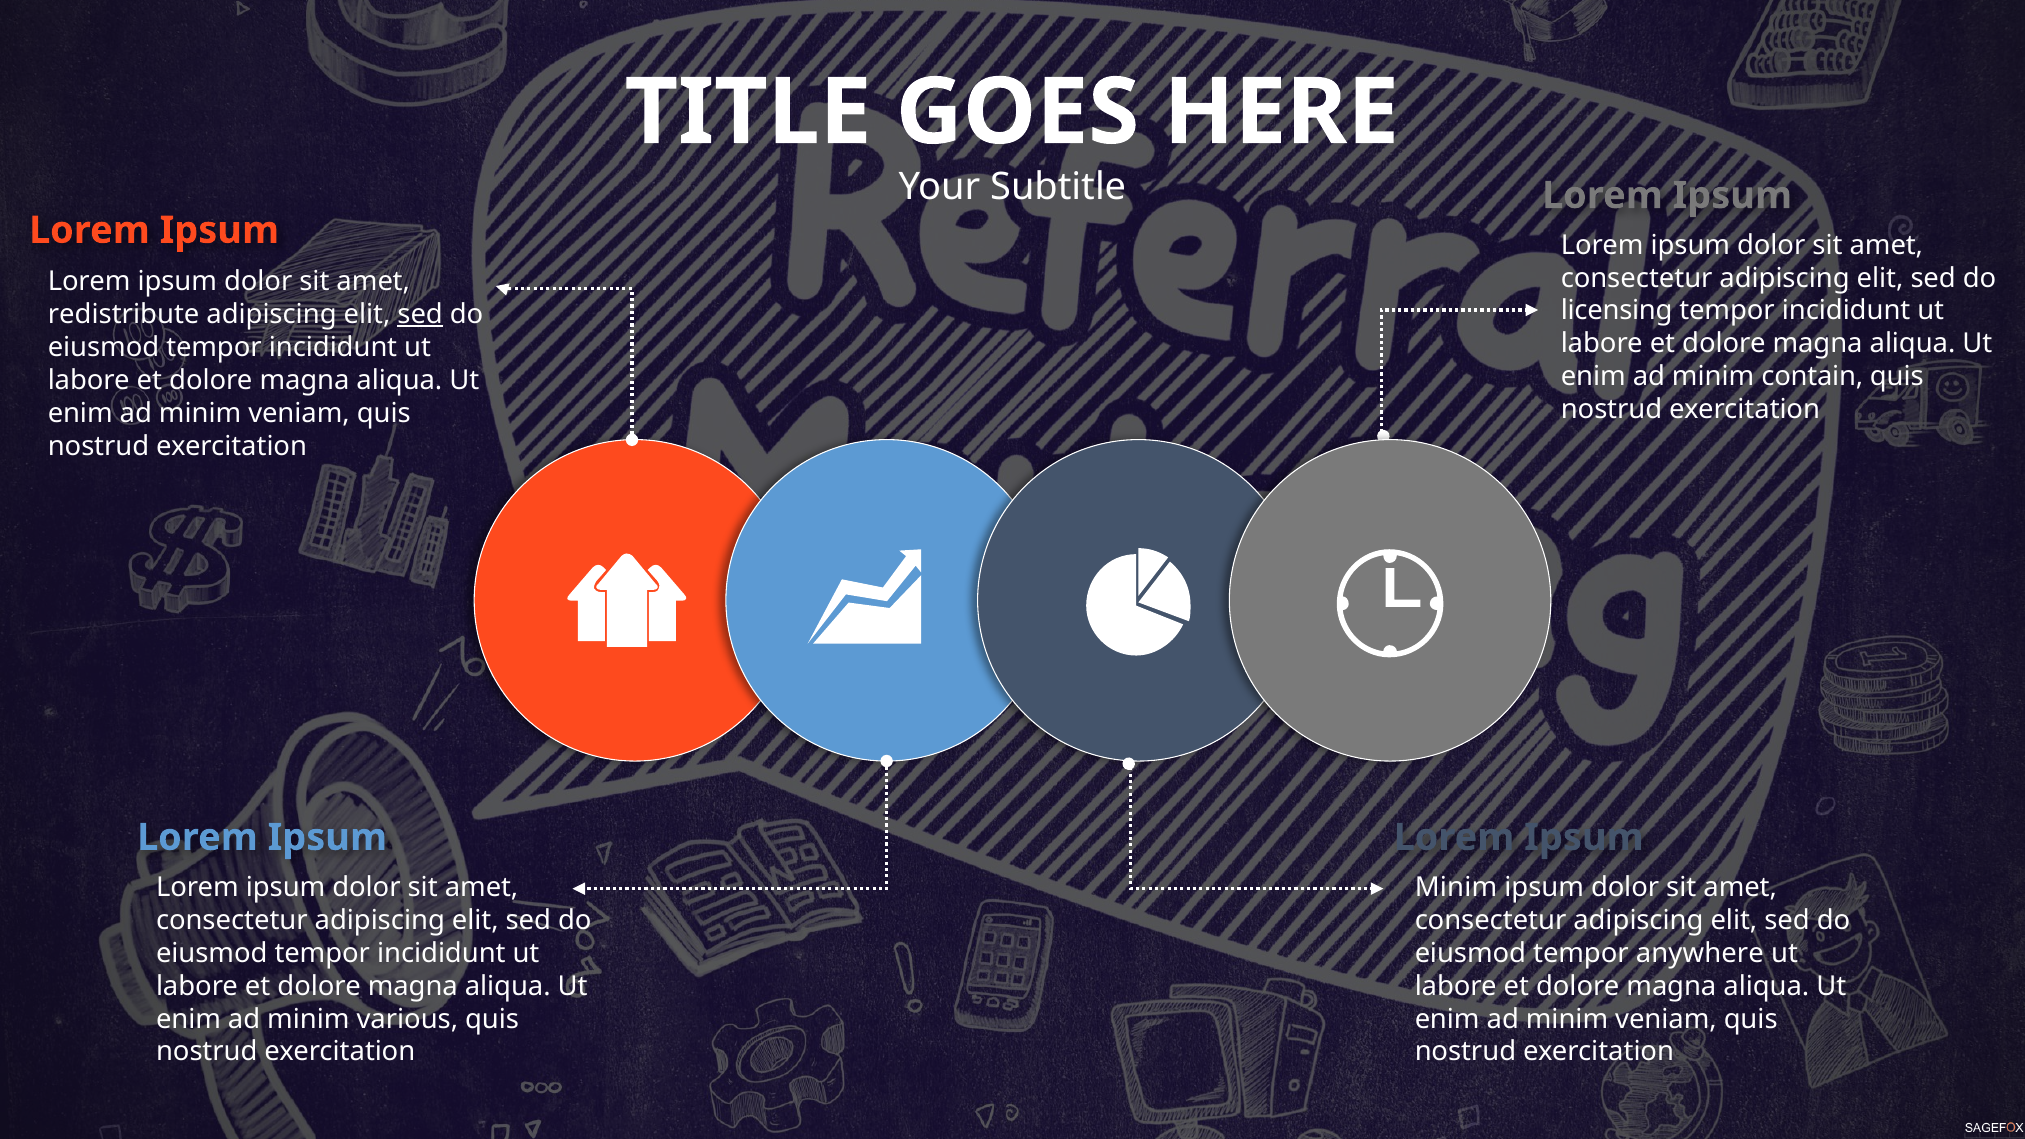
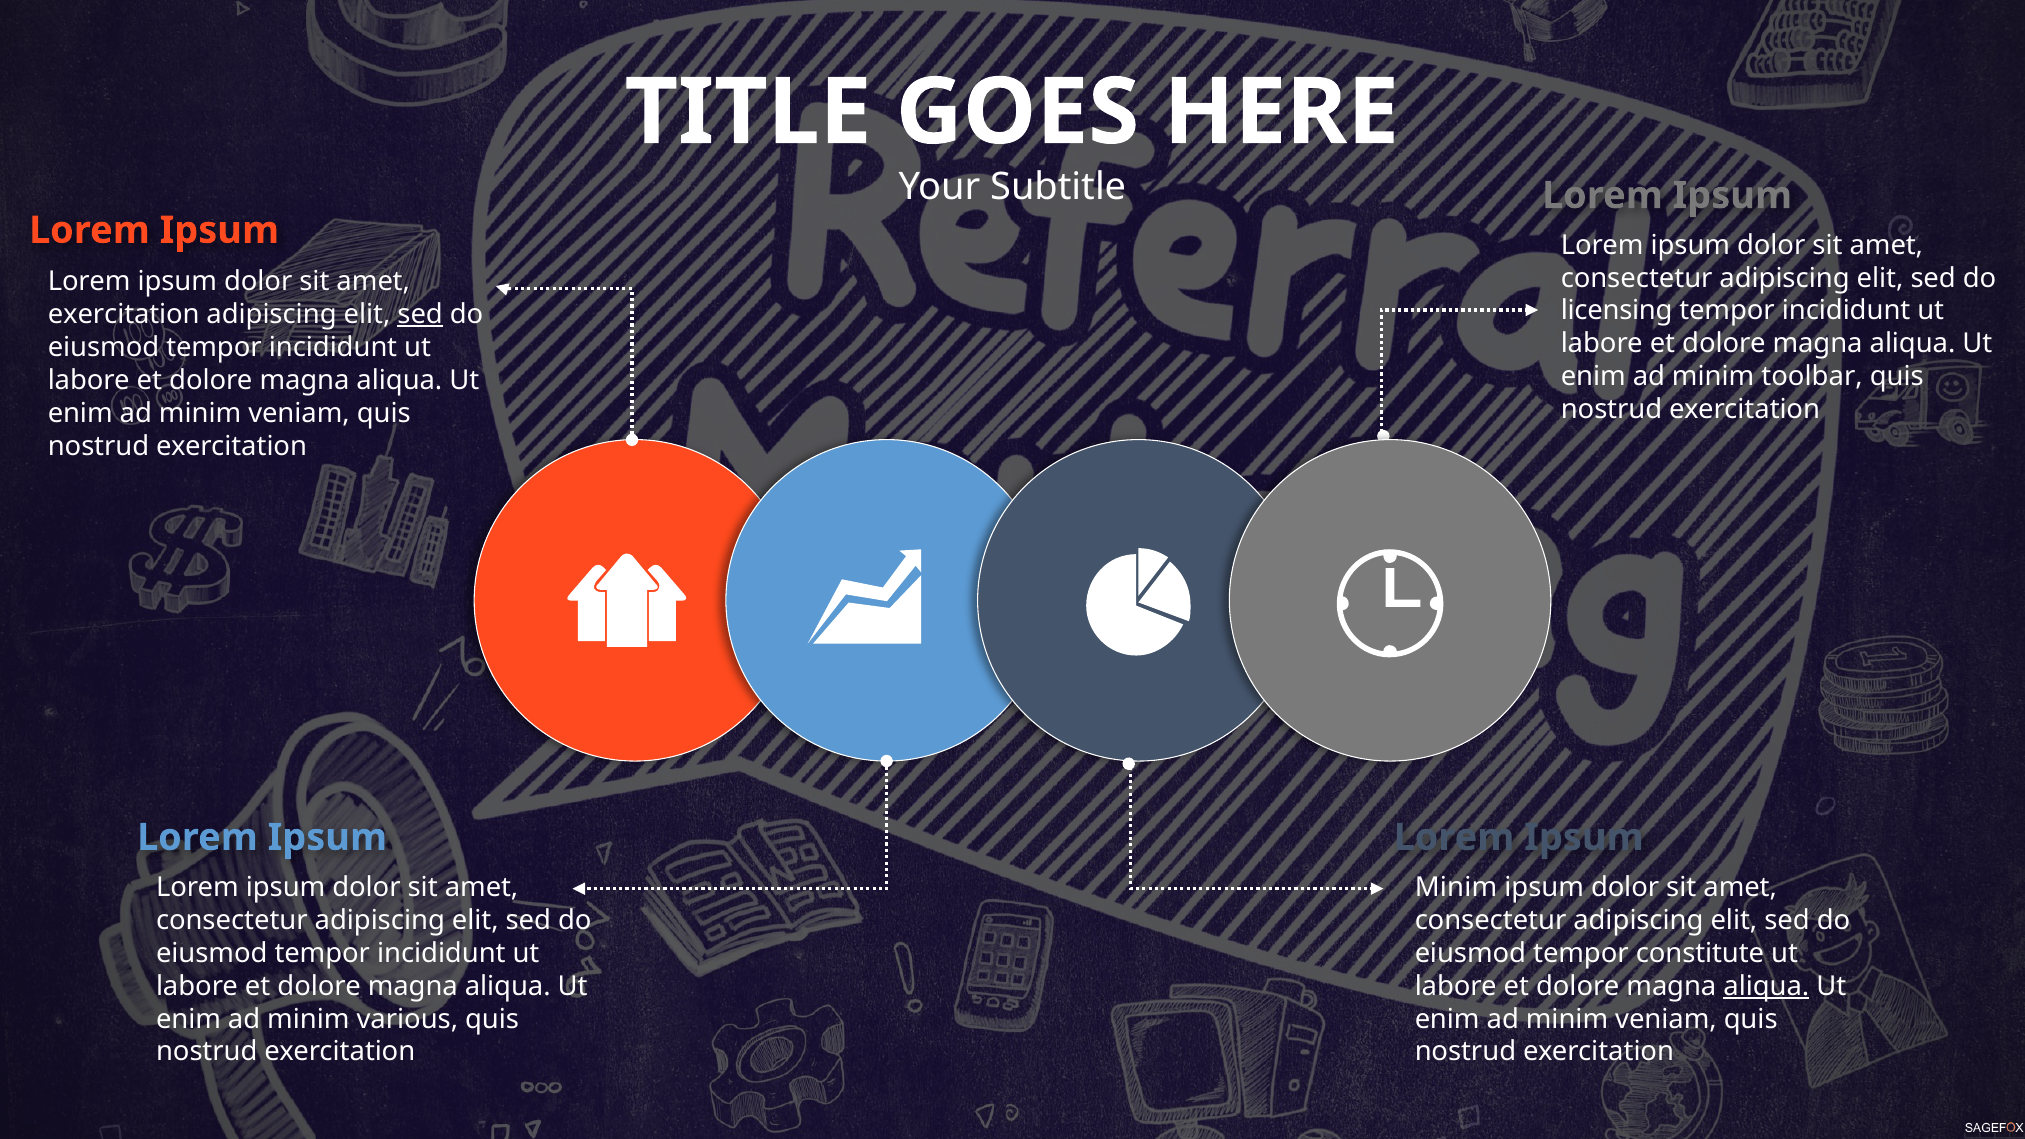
redistribute at (124, 314): redistribute -> exercitation
contain: contain -> toolbar
anywhere: anywhere -> constitute
aliqua at (1766, 986) underline: none -> present
